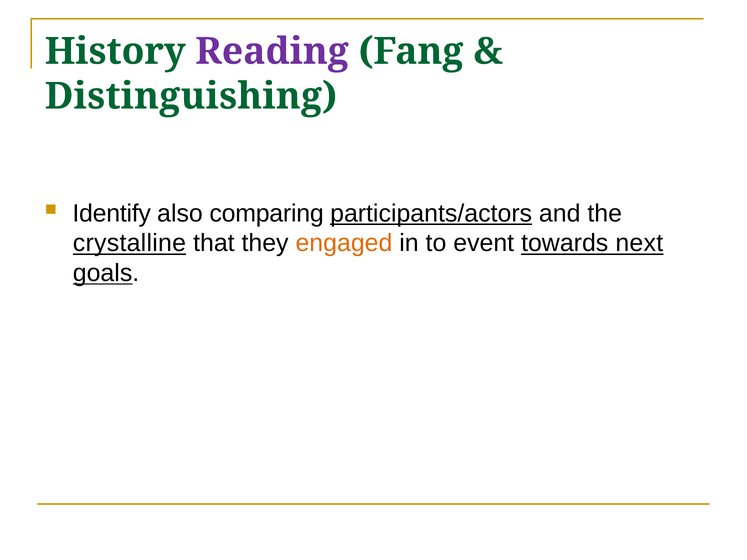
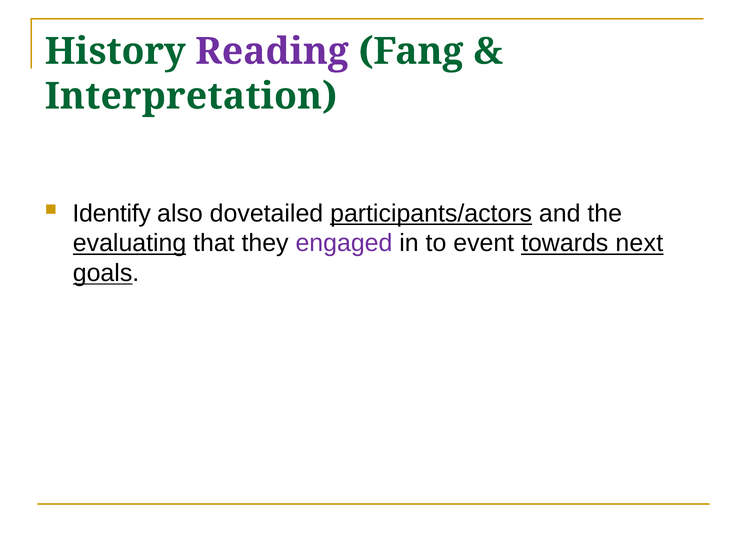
Distinguishing: Distinguishing -> Interpretation
comparing: comparing -> dovetailed
crystalline: crystalline -> evaluating
engaged colour: orange -> purple
